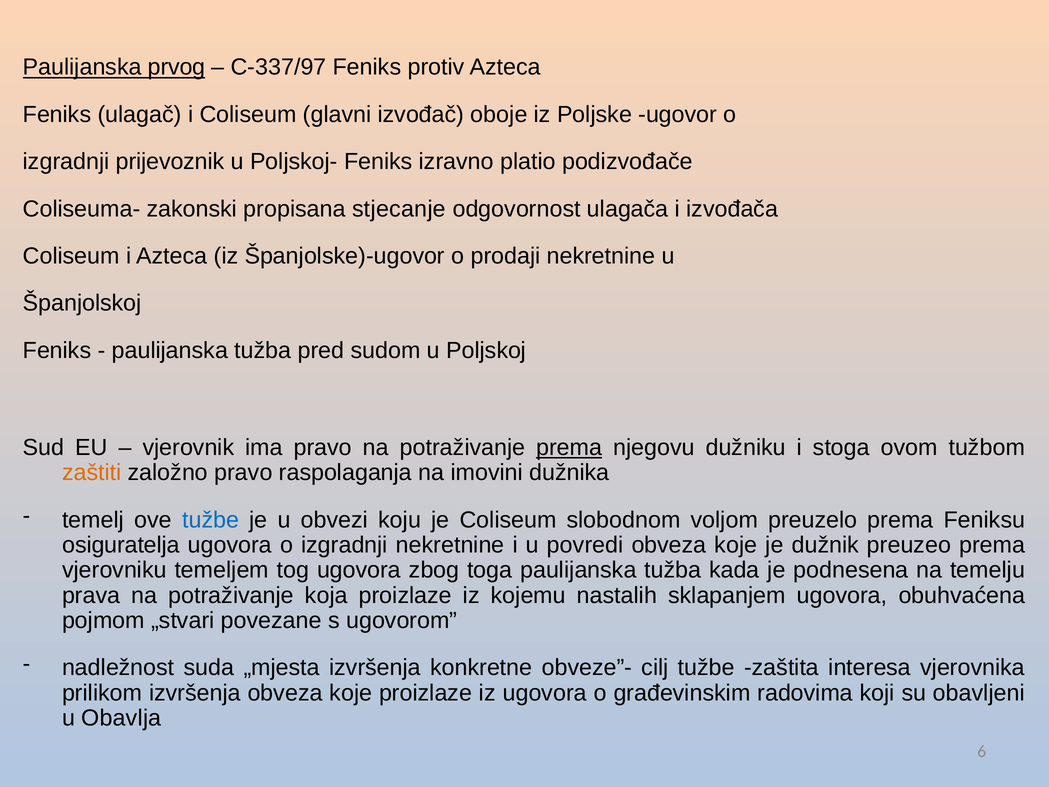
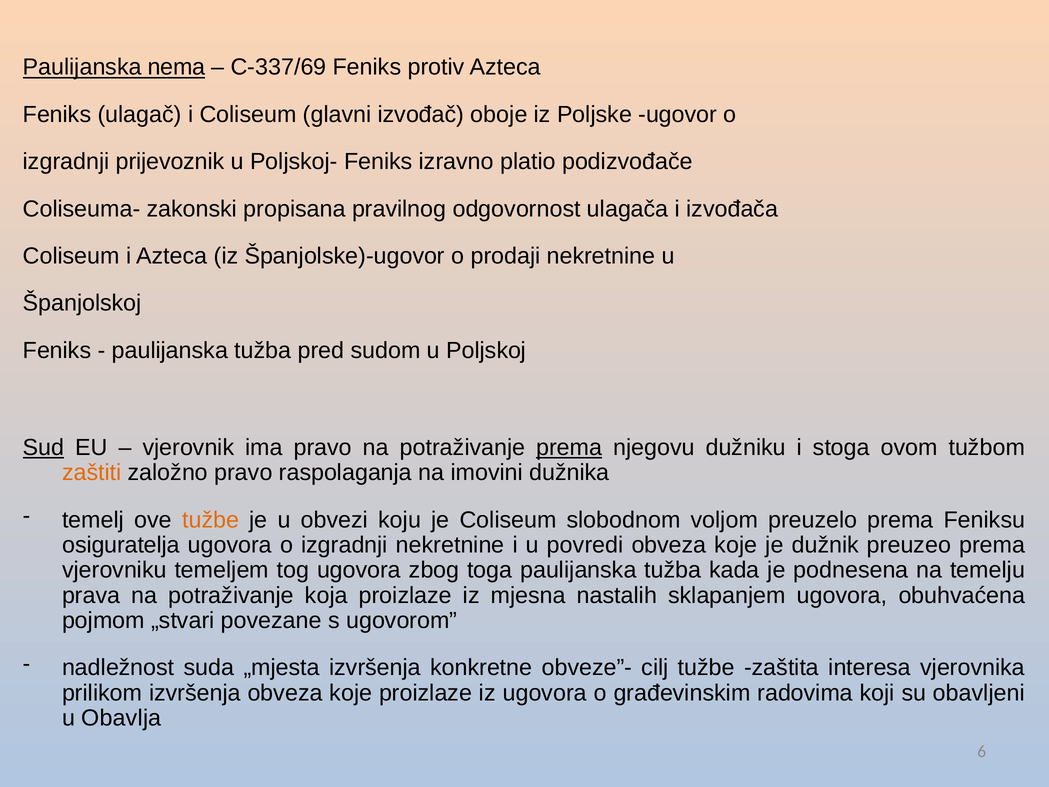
prvog: prvog -> nema
C-337/97: C-337/97 -> C-337/69
stjecanje: stjecanje -> pravilnog
Sud underline: none -> present
tužbe at (211, 520) colour: blue -> orange
kojemu: kojemu -> mjesna
